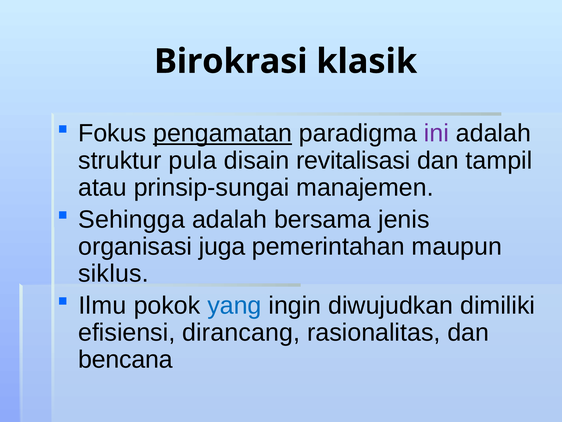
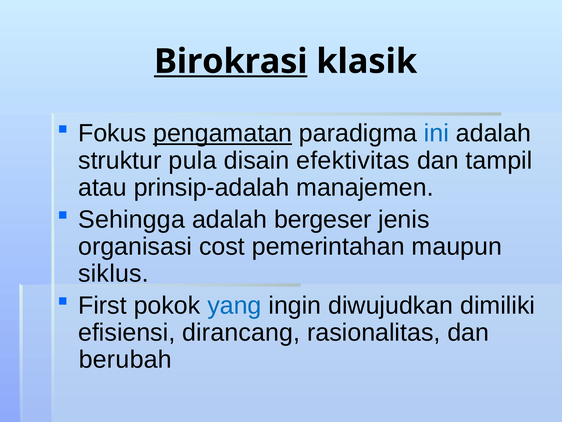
Birokrasi underline: none -> present
ini colour: purple -> blue
revitalisasi: revitalisasi -> efektivitas
prinsip-sungai: prinsip-sungai -> prinsip-adalah
bersama: bersama -> bergeser
juga: juga -> cost
Ilmu: Ilmu -> First
bencana: bencana -> berubah
